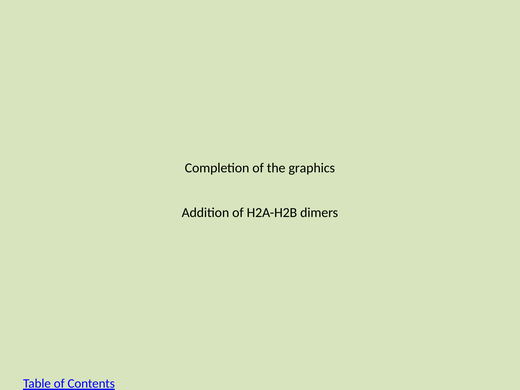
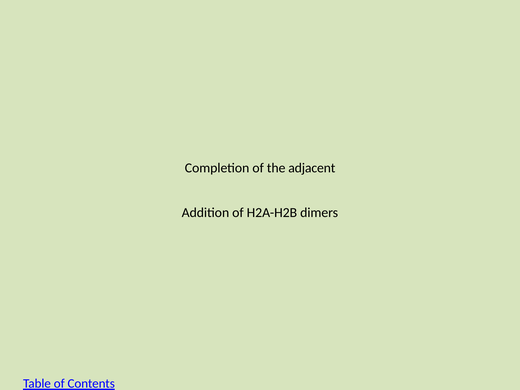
graphics: graphics -> adjacent
